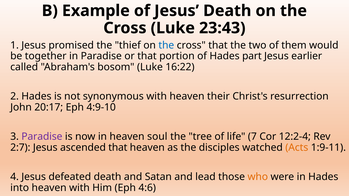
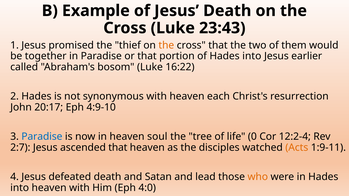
the at (166, 45) colour: blue -> orange
of Hades part: part -> into
their: their -> each
Paradise at (42, 137) colour: purple -> blue
7: 7 -> 0
4:6: 4:6 -> 4:0
